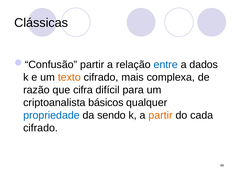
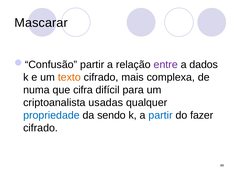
Clássicas: Clássicas -> Mascarar
entre colour: blue -> purple
razão: razão -> numa
básicos: básicos -> usadas
partir at (161, 116) colour: orange -> blue
cada: cada -> fazer
